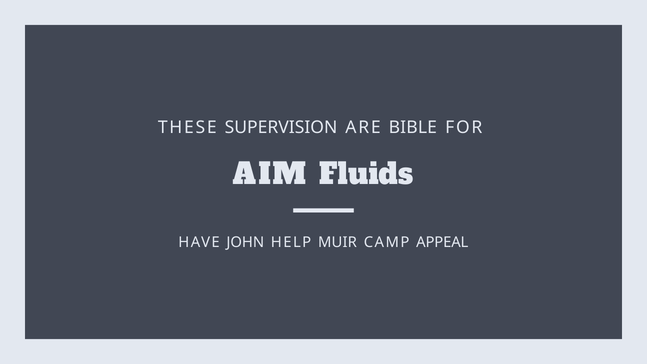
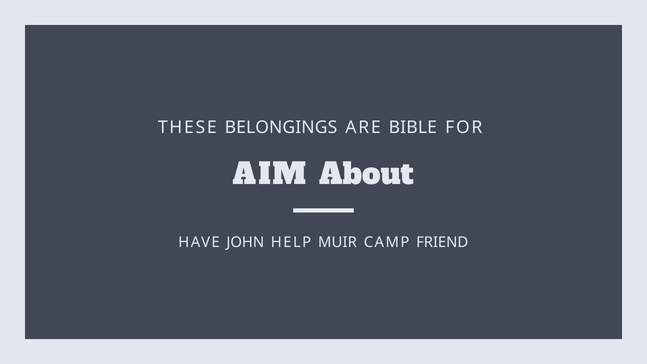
SUPERVISION: SUPERVISION -> BELONGINGS
Fluids: Fluids -> About
APPEAL: APPEAL -> FRIEND
